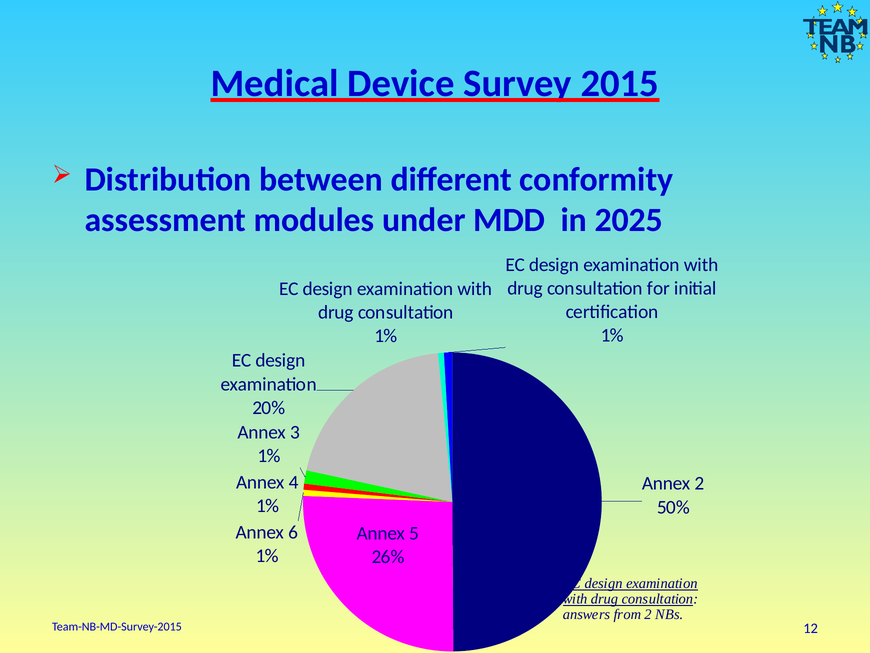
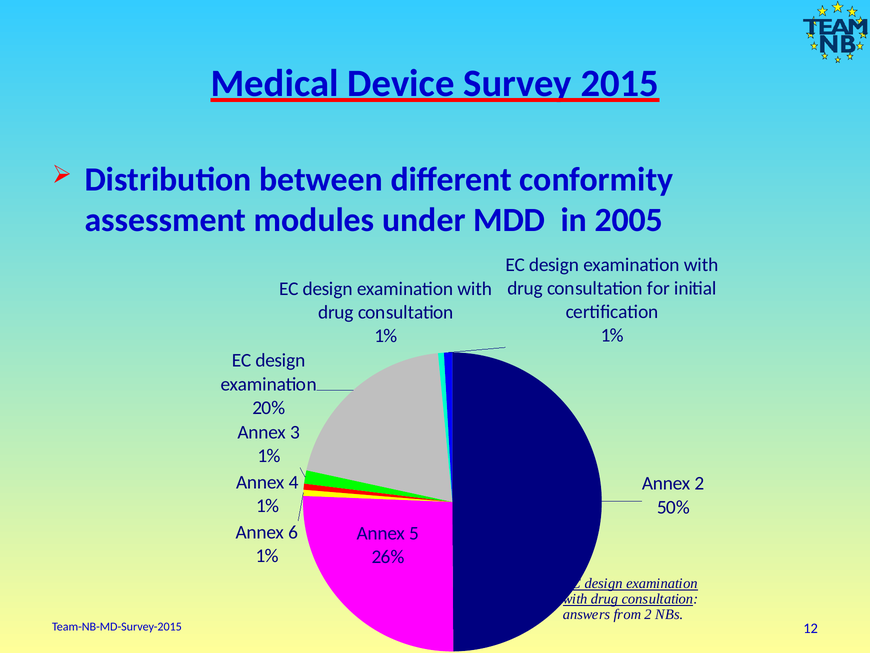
2025: 2025 -> 2005
